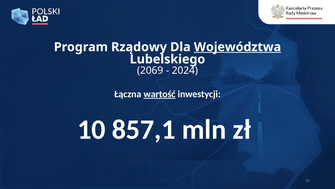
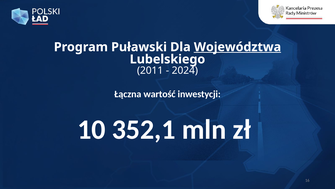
Rządowy: Rządowy -> Puławski
2069: 2069 -> 2011
wartość underline: present -> none
857,1: 857,1 -> 352,1
